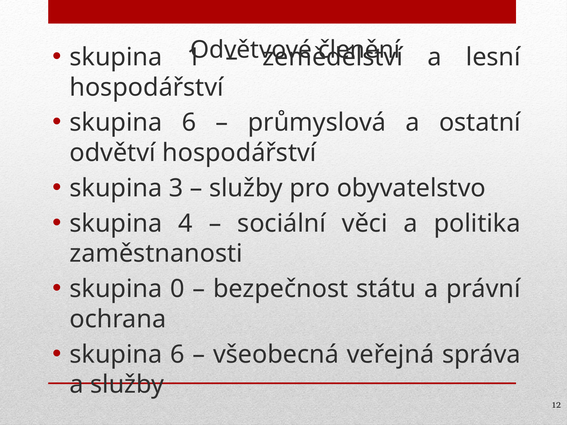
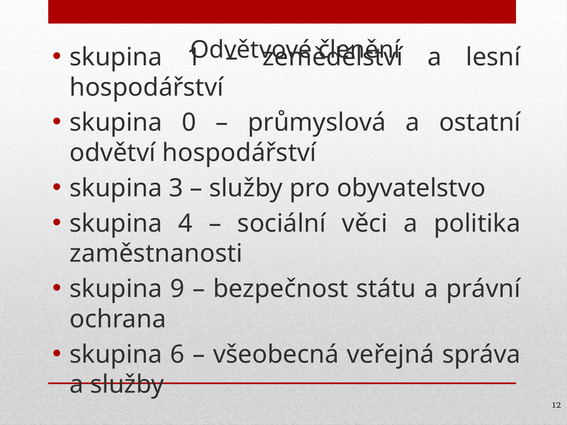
6 at (189, 123): 6 -> 0
0: 0 -> 9
